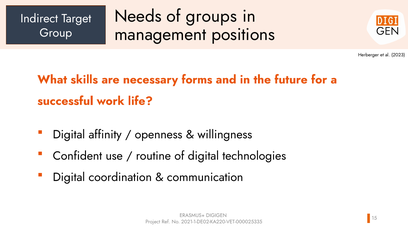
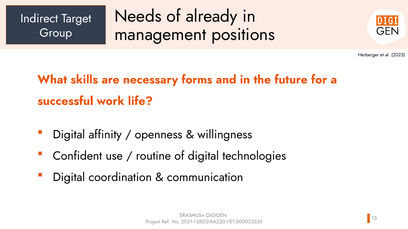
groups: groups -> already
